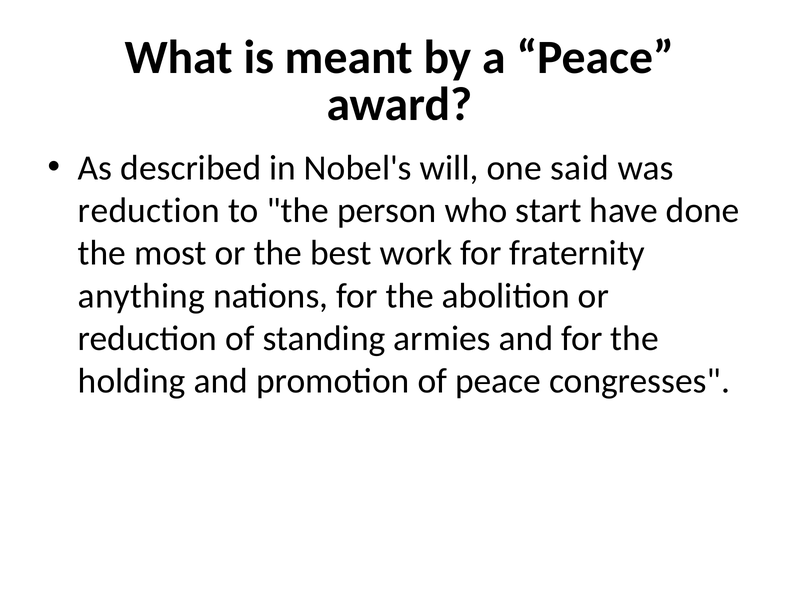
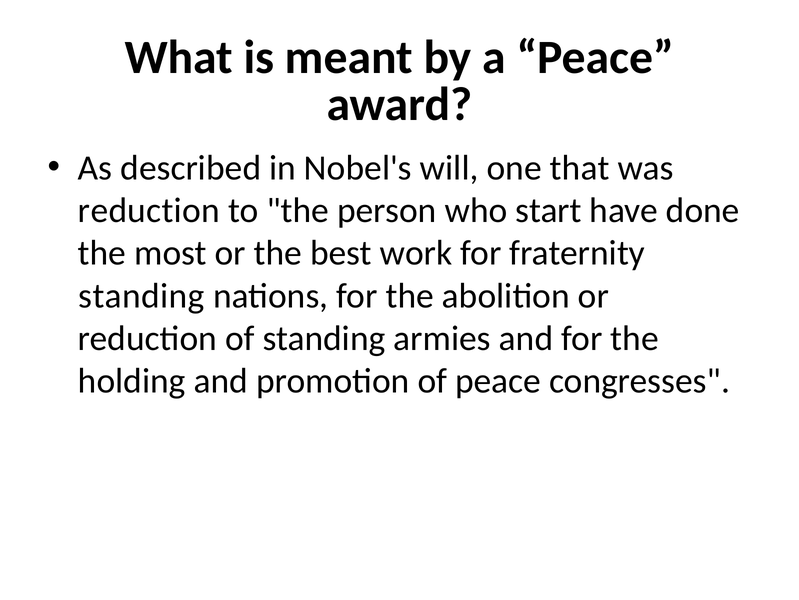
said: said -> that
anything at (141, 295): anything -> standing
